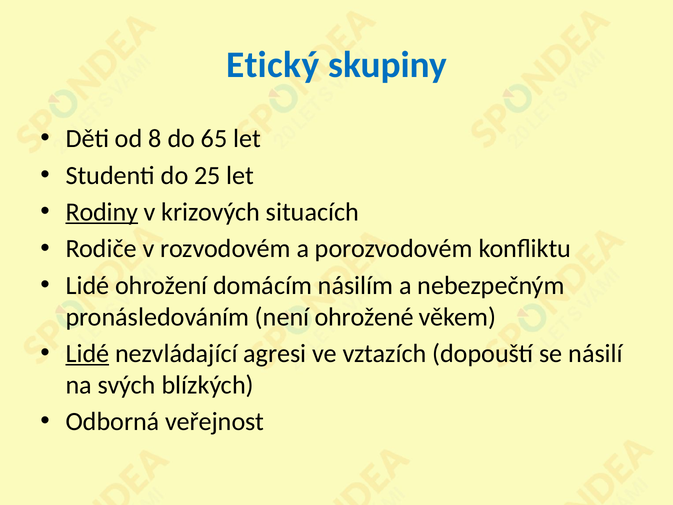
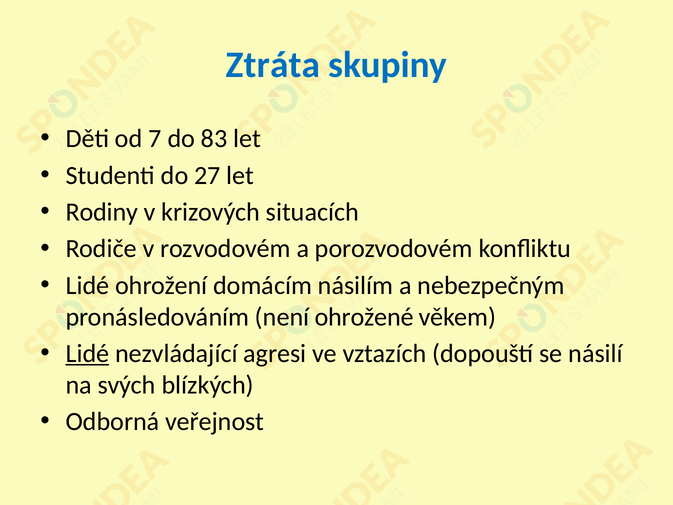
Etický: Etický -> Ztráta
8: 8 -> 7
65: 65 -> 83
25: 25 -> 27
Rodiny underline: present -> none
